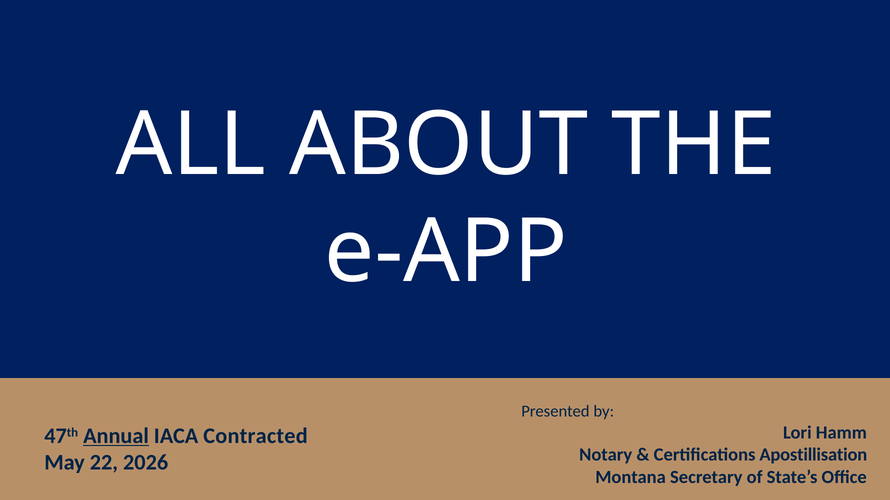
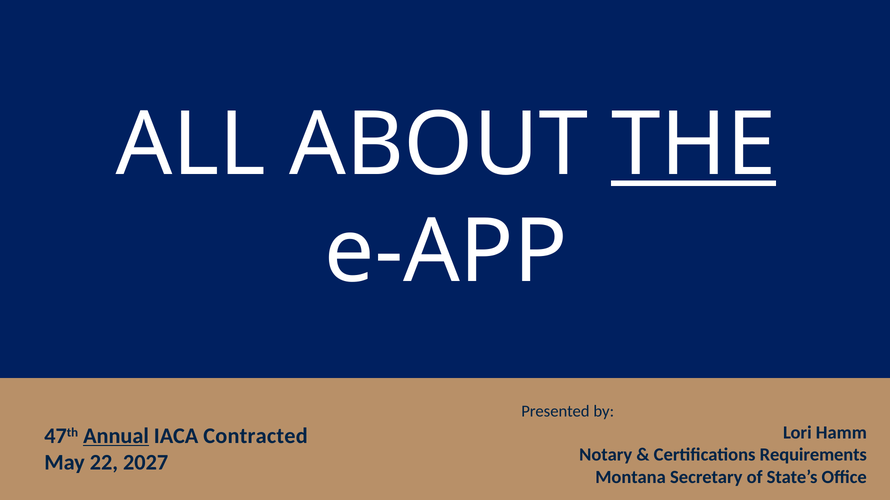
THE underline: none -> present
Apostillisation: Apostillisation -> Requirements
2026: 2026 -> 2027
